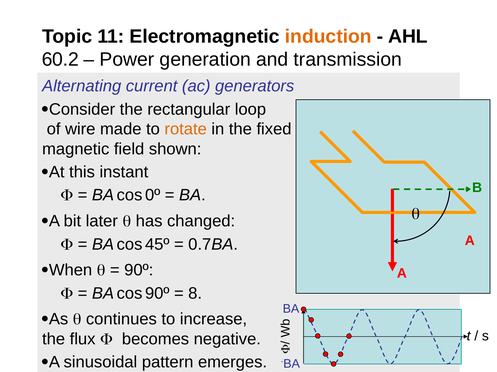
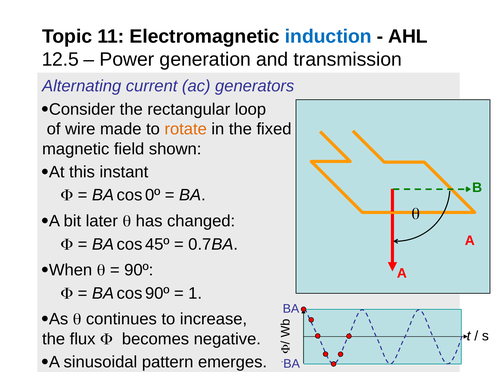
induction colour: orange -> blue
60.2: 60.2 -> 12.5
8: 8 -> 1
